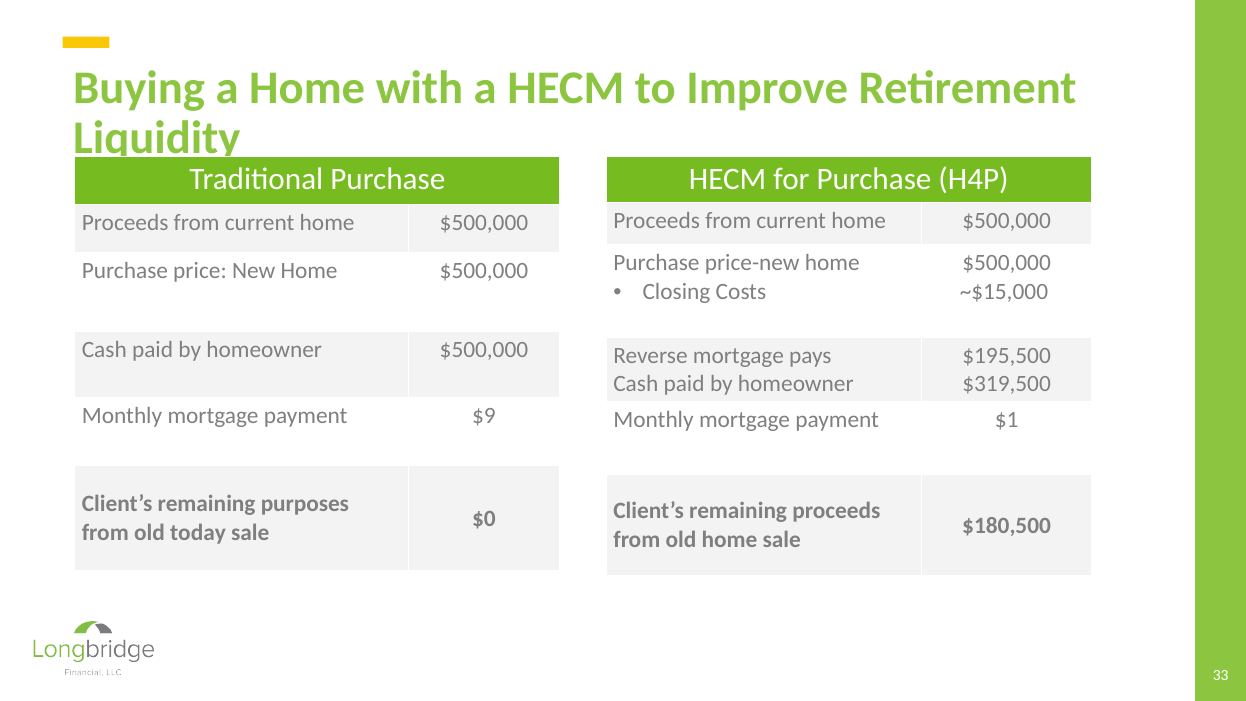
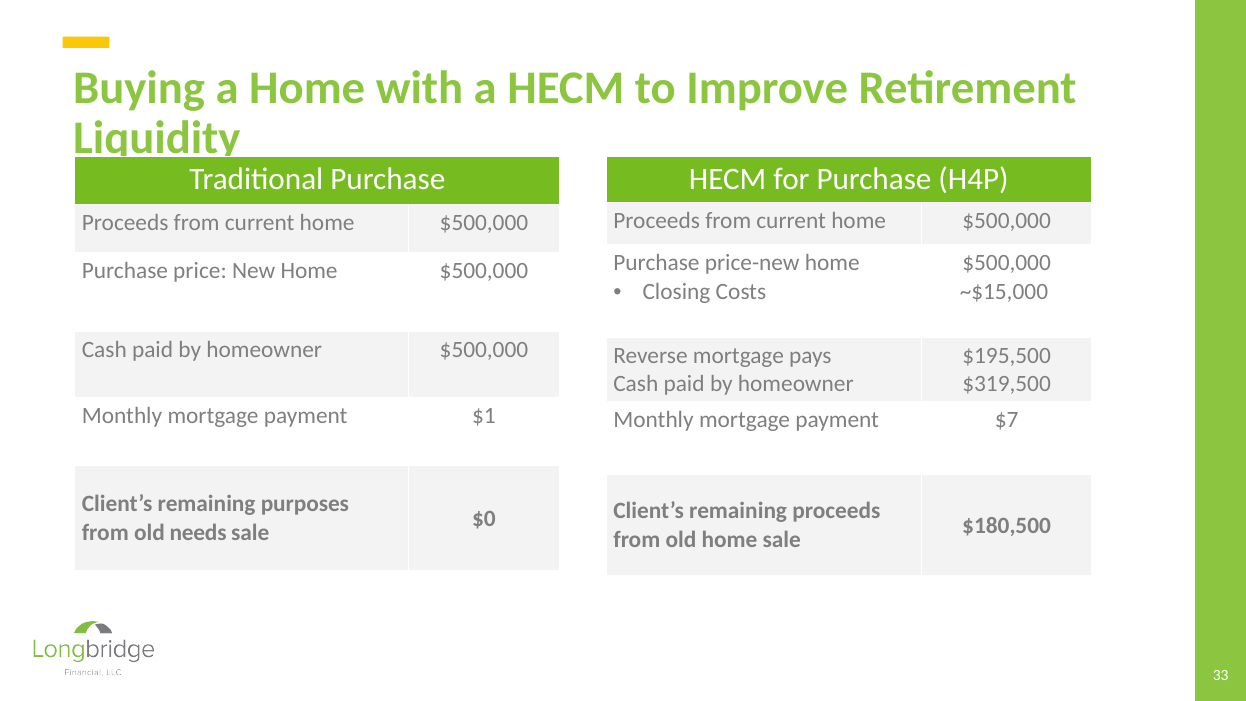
$9: $9 -> $1
$1: $1 -> $7
today: today -> needs
